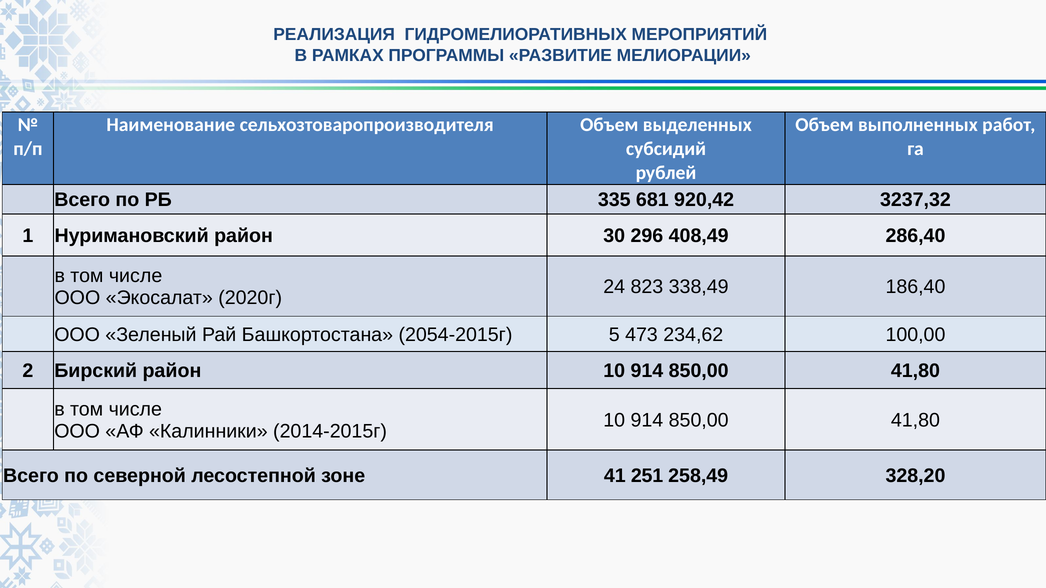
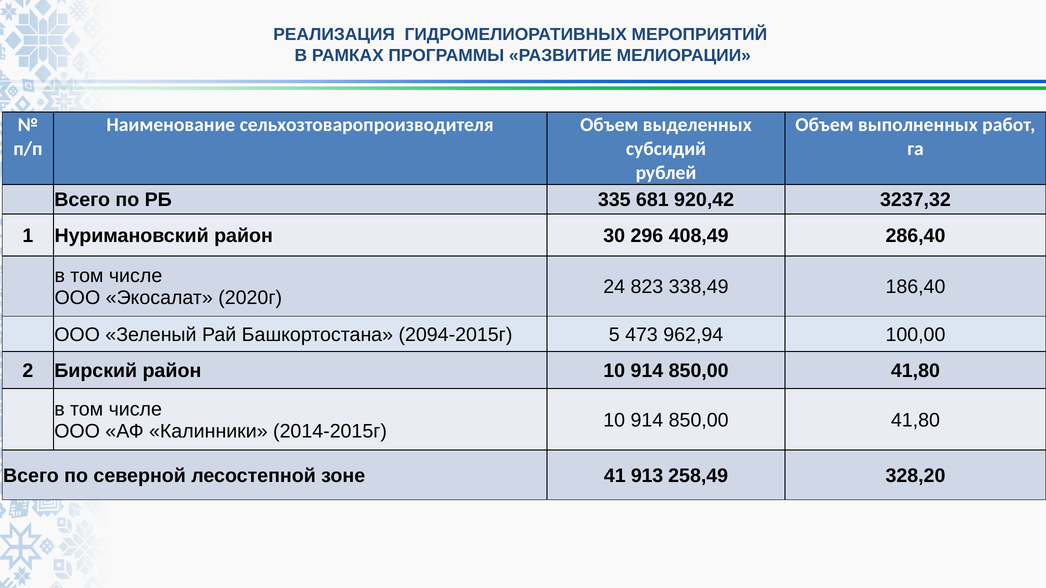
2054-2015г: 2054-2015г -> 2094-2015г
234,62: 234,62 -> 962,94
251: 251 -> 913
